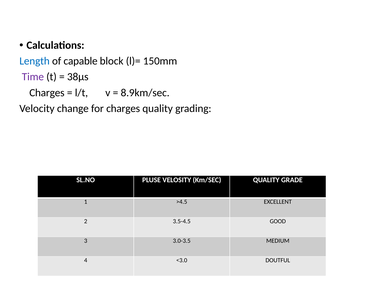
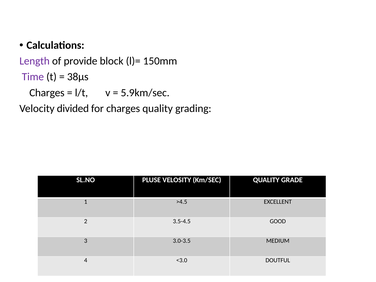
Length colour: blue -> purple
capable: capable -> provide
8.9km/sec: 8.9km/sec -> 5.9km/sec
change: change -> divided
